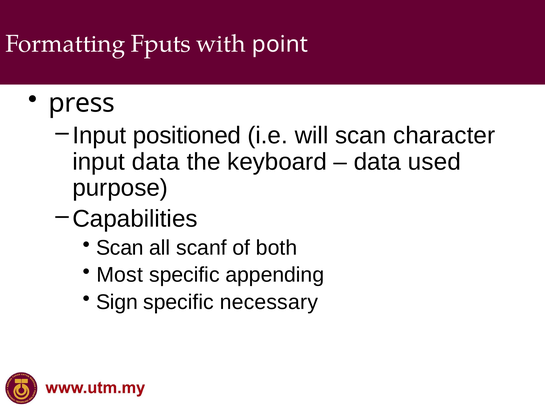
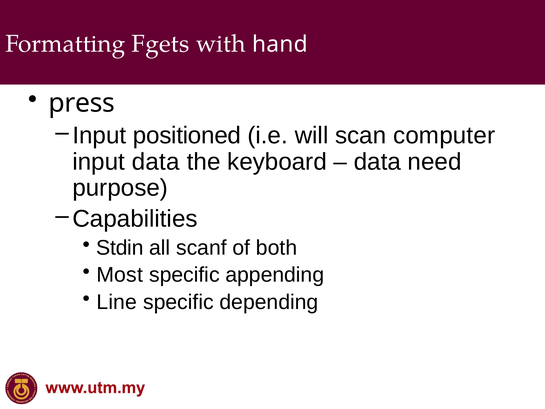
Fputs: Fputs -> Fgets
point: point -> hand
character: character -> computer
used: used -> need
Scan at (120, 248): Scan -> Stdin
Sign: Sign -> Line
necessary: necessary -> depending
